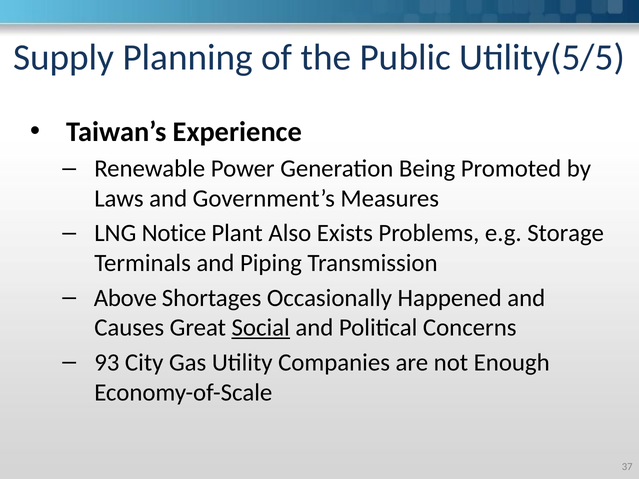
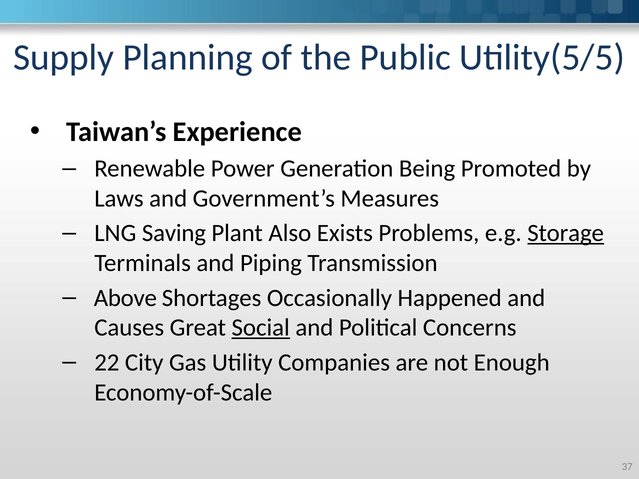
Notice: Notice -> Saving
Storage underline: none -> present
93: 93 -> 22
